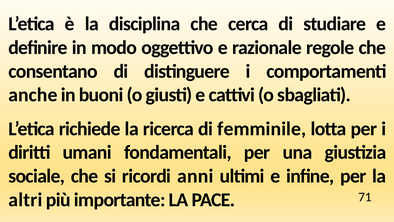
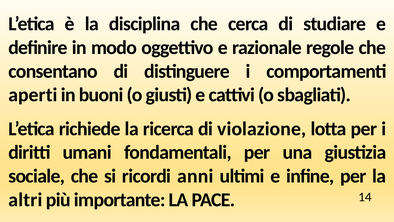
anche: anche -> aperti
femminile: femminile -> violazione
71: 71 -> 14
